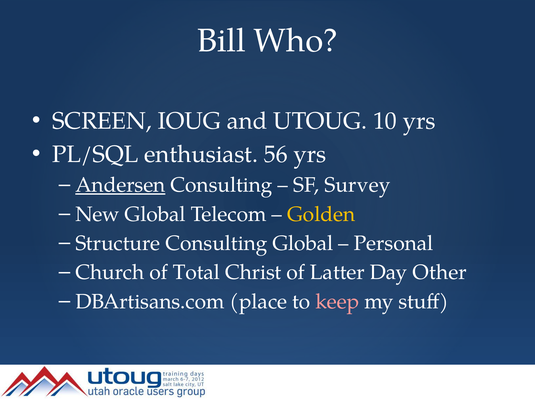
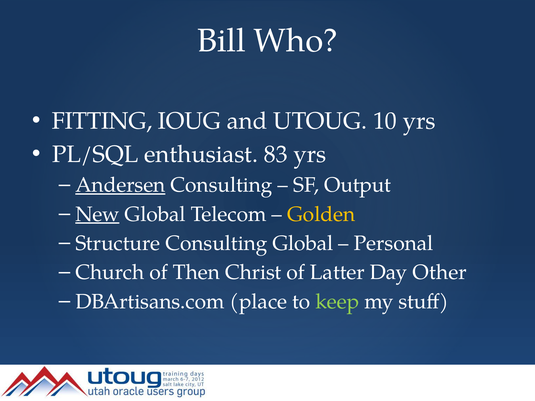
SCREEN: SCREEN -> FITTING
56: 56 -> 83
Survey: Survey -> Output
New underline: none -> present
Total: Total -> Then
keep colour: pink -> light green
